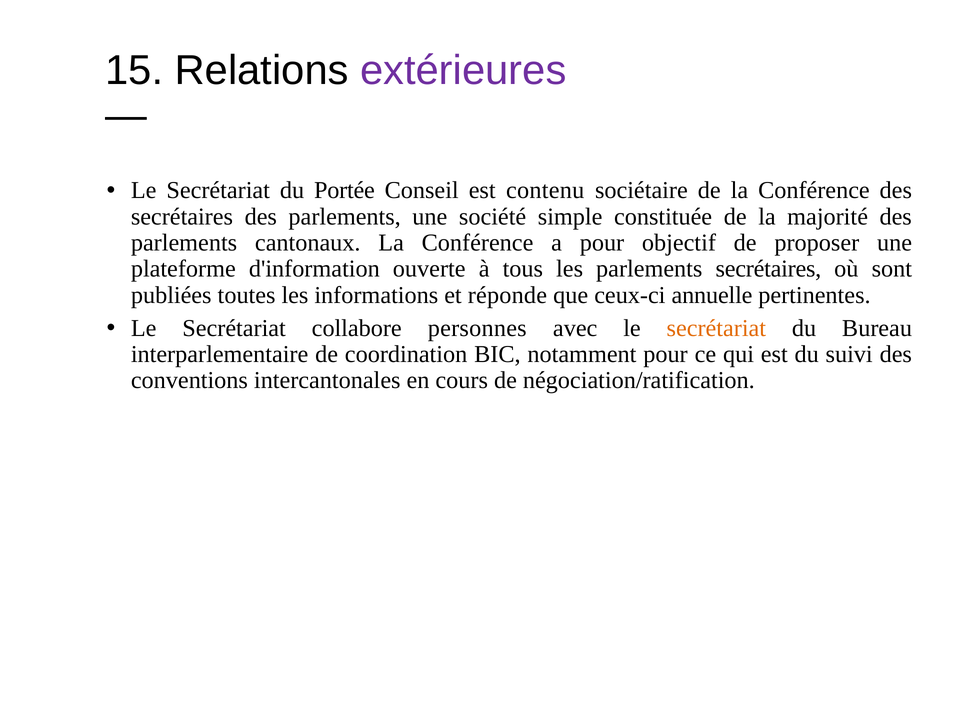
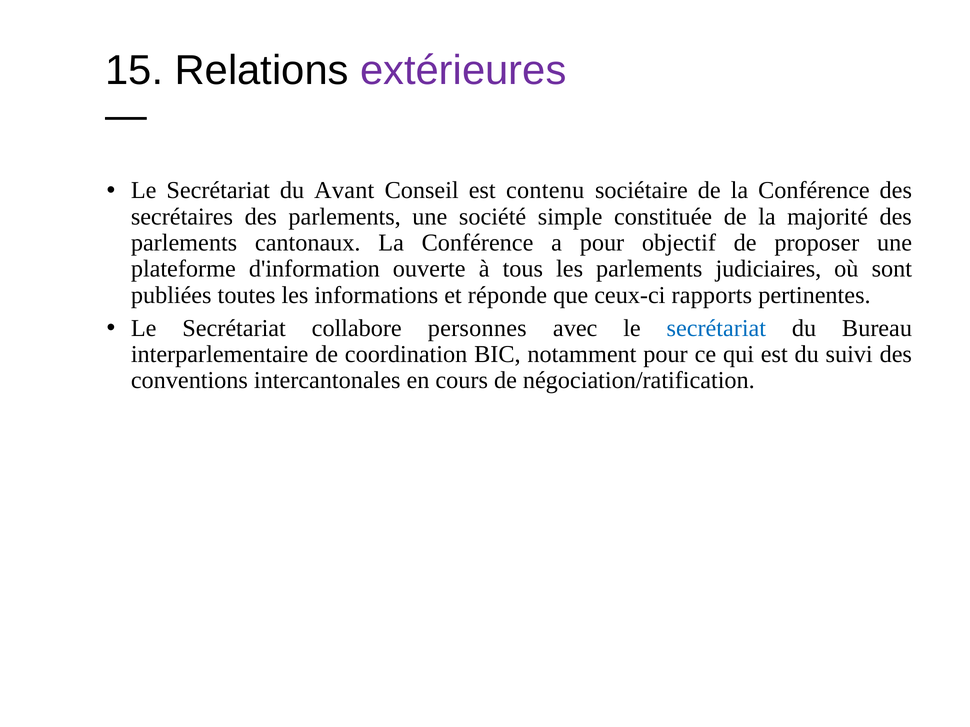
Portée: Portée -> Avant
parlements secrétaires: secrétaires -> judiciaires
annuelle: annuelle -> rapports
secrétariat at (716, 328) colour: orange -> blue
